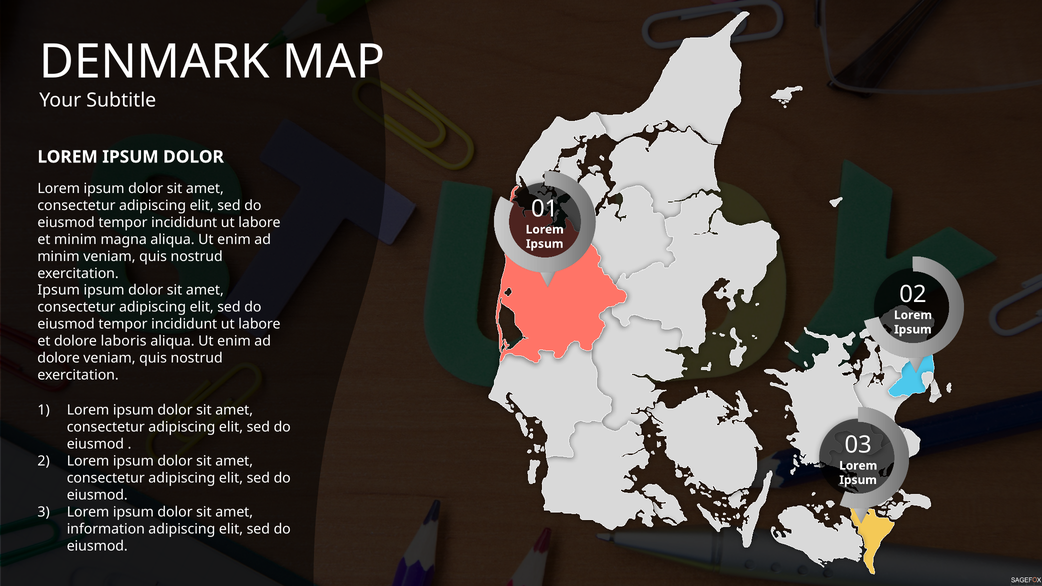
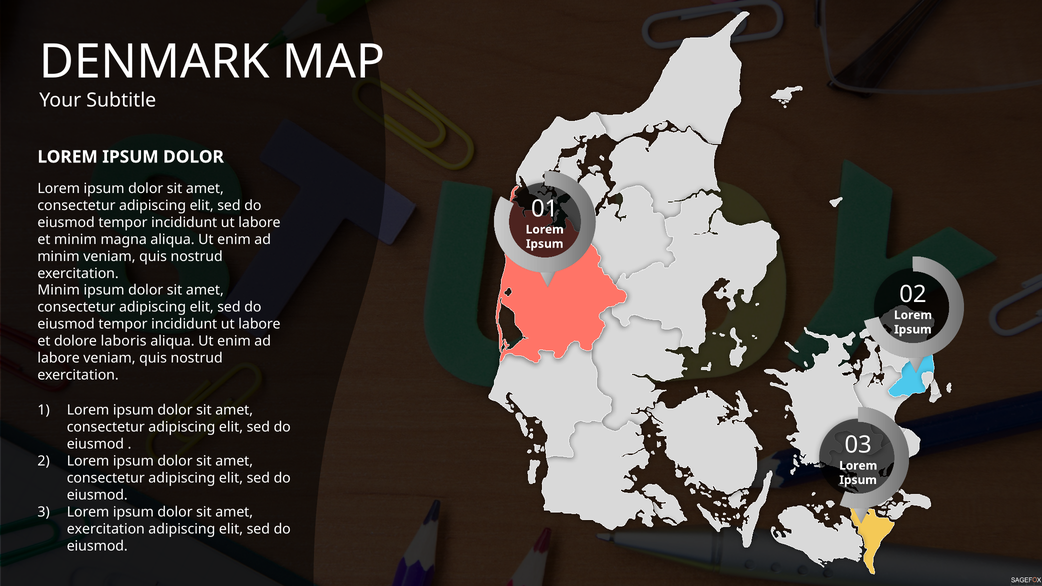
Ipsum at (59, 290): Ipsum -> Minim
dolore at (59, 358): dolore -> labore
information at (106, 529): information -> exercitation
